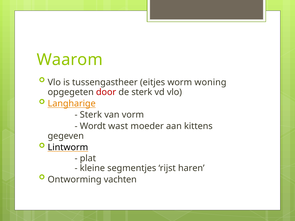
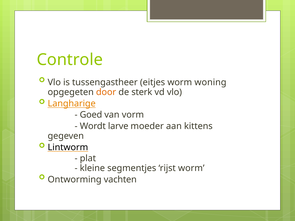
Waarom: Waarom -> Controle
door colour: red -> orange
Sterk at (91, 115): Sterk -> Goed
wast: wast -> larve
rijst haren: haren -> worm
